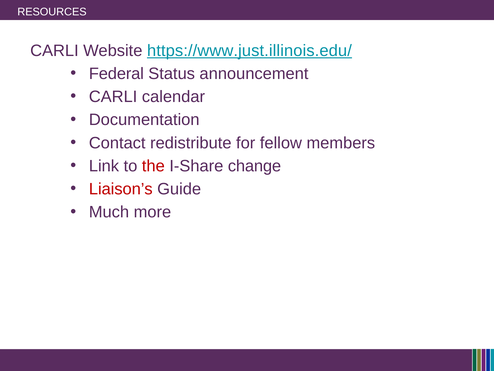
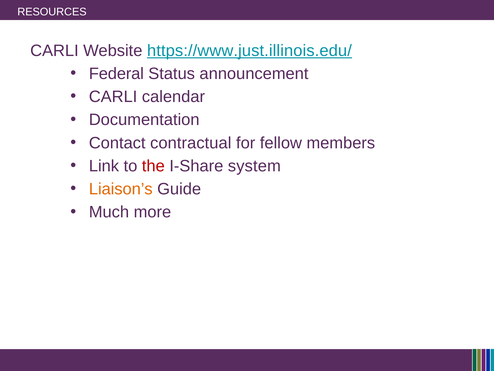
redistribute: redistribute -> contractual
change: change -> system
Liaison’s colour: red -> orange
